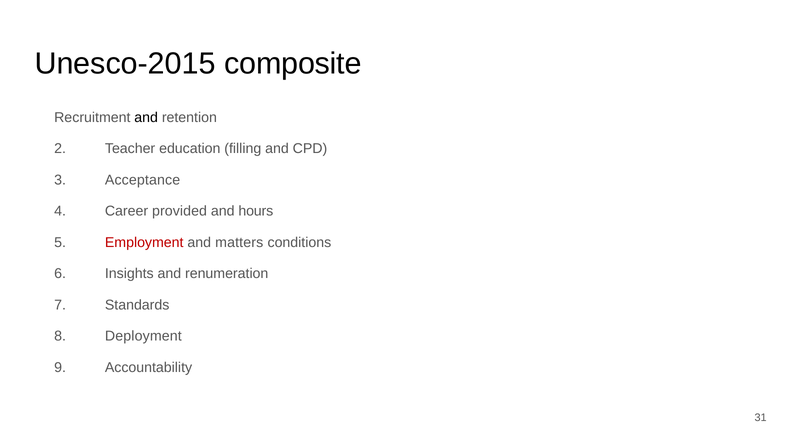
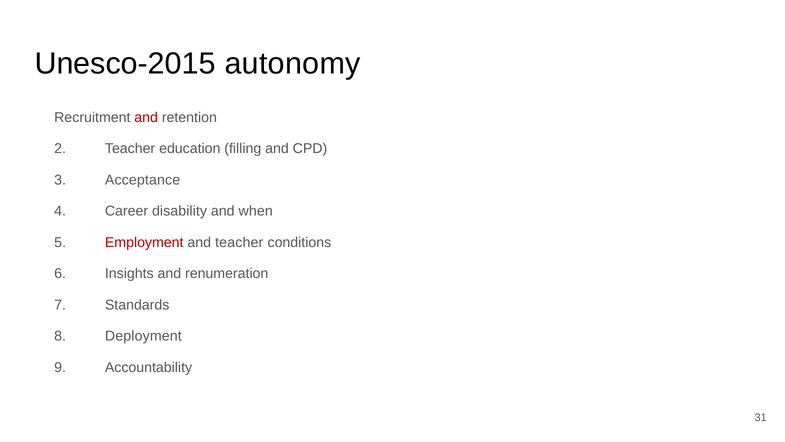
composite: composite -> autonomy
and at (146, 117) colour: black -> red
provided: provided -> disability
hours: hours -> when
and matters: matters -> teacher
